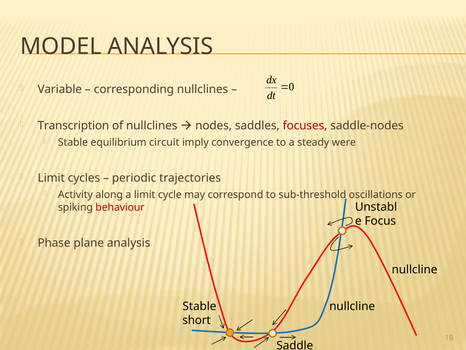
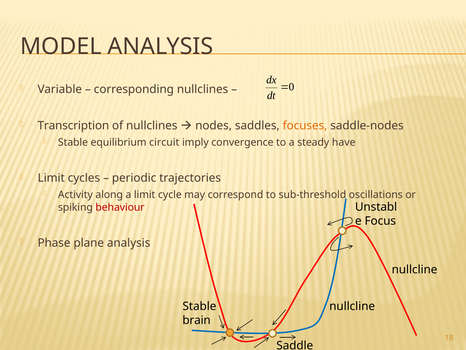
focuses colour: red -> orange
were: were -> have
short: short -> brain
